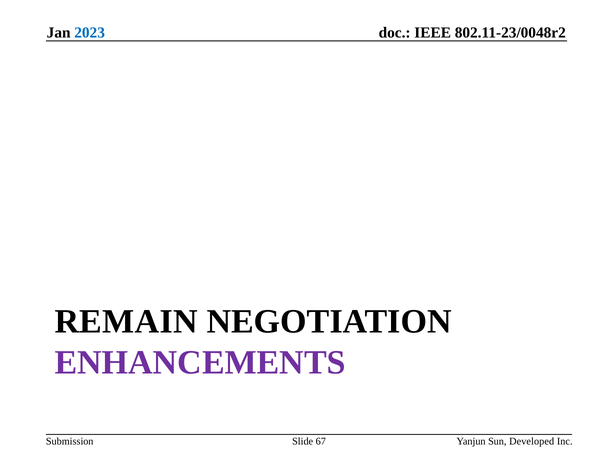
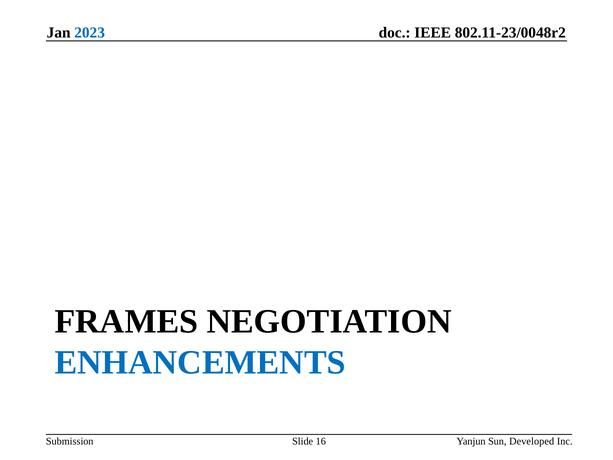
REMAIN: REMAIN -> FRAMES
ENHANCEMENTS colour: purple -> blue
67: 67 -> 16
